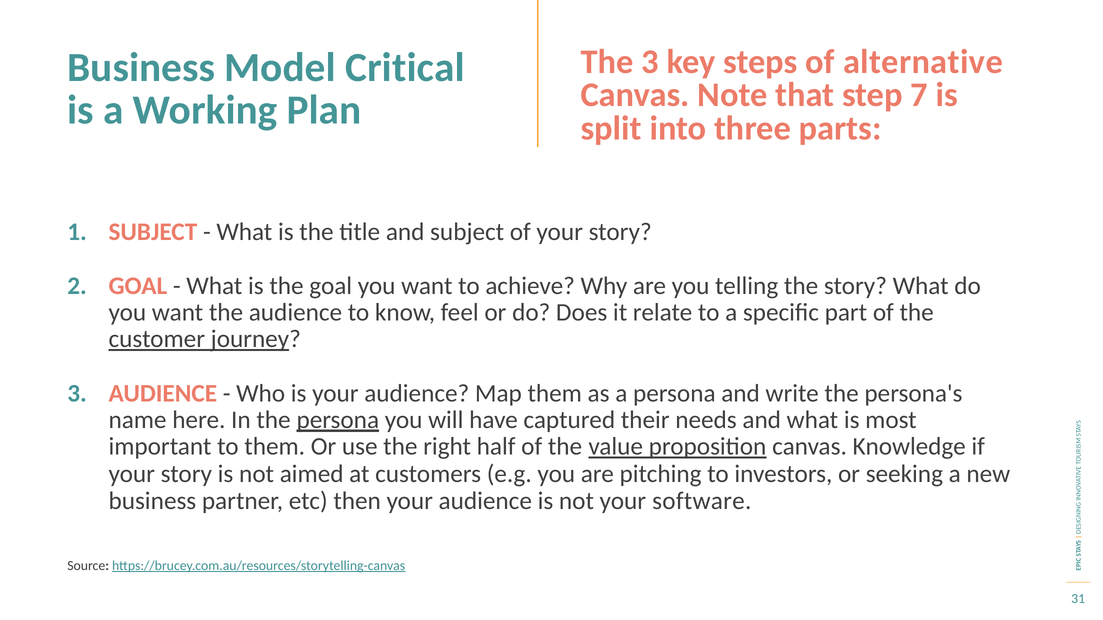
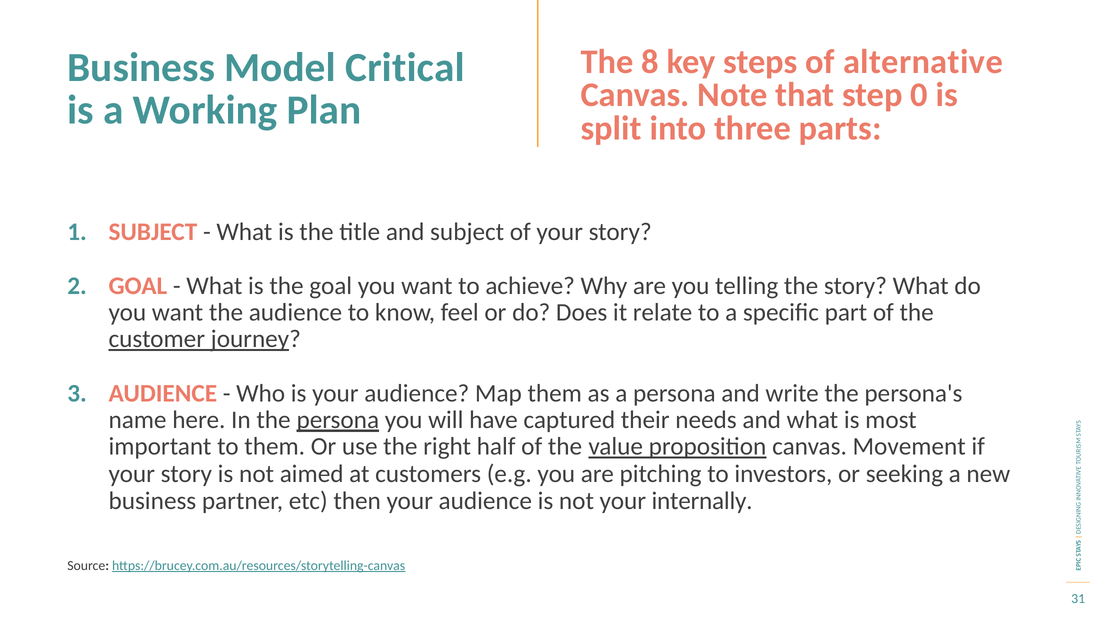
The 3: 3 -> 8
7: 7 -> 0
Knowledge: Knowledge -> Movement
software: software -> internally
